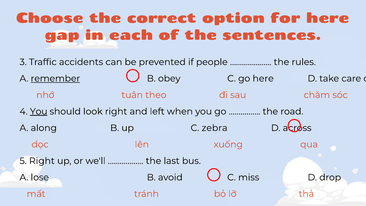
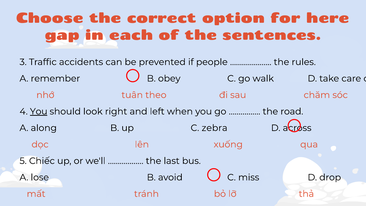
remember underline: present -> none
go here: here -> walk
5 Right: Right -> Chiếc
